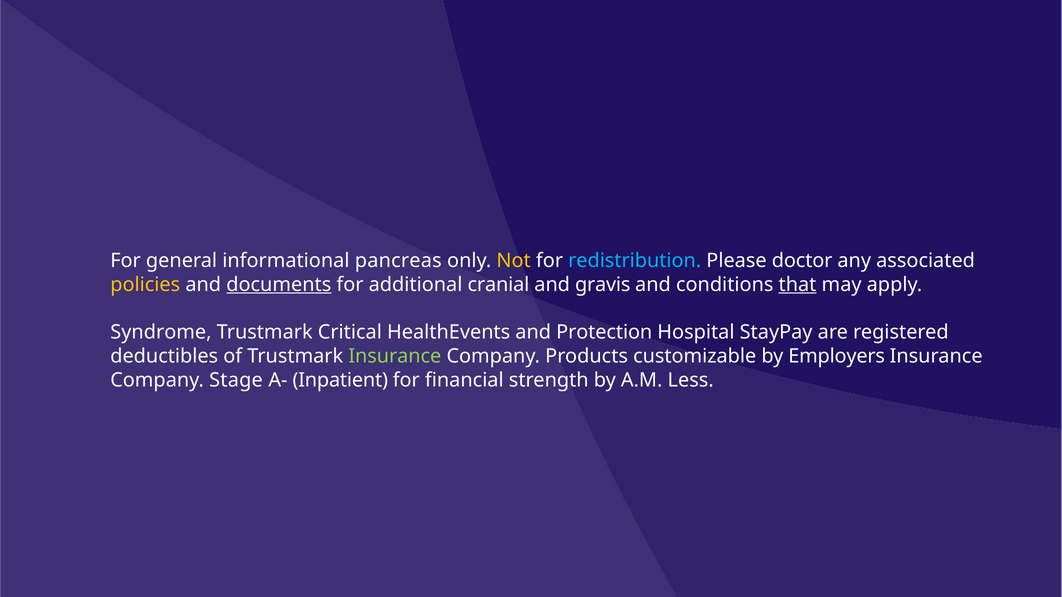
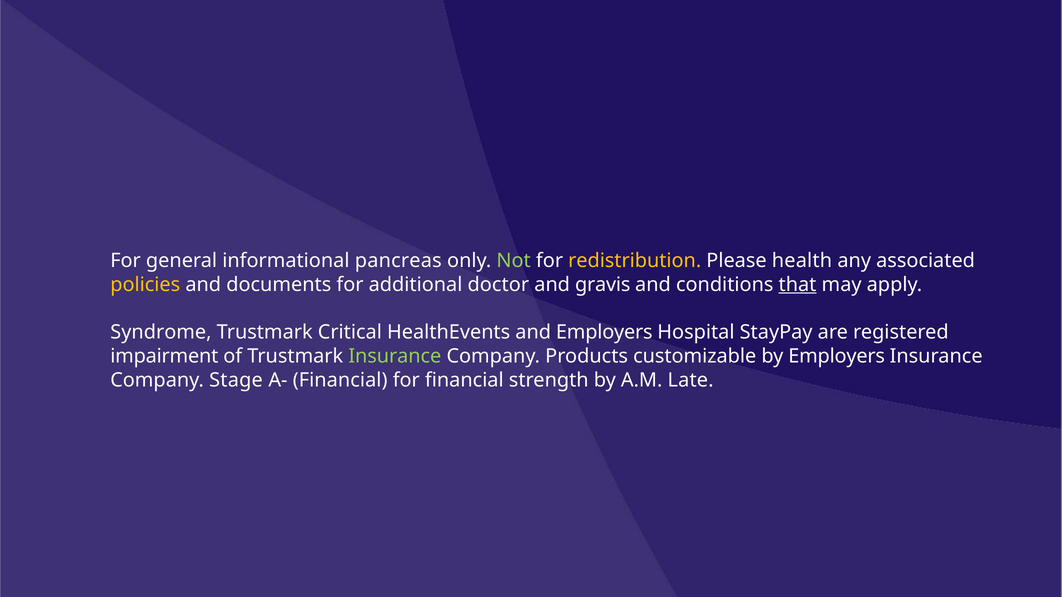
Not colour: yellow -> light green
redistribution colour: light blue -> yellow
doctor: doctor -> health
documents underline: present -> none
cranial: cranial -> doctor
and Protection: Protection -> Employers
deductibles: deductibles -> impairment
A- Inpatient: Inpatient -> Financial
Less: Less -> Late
